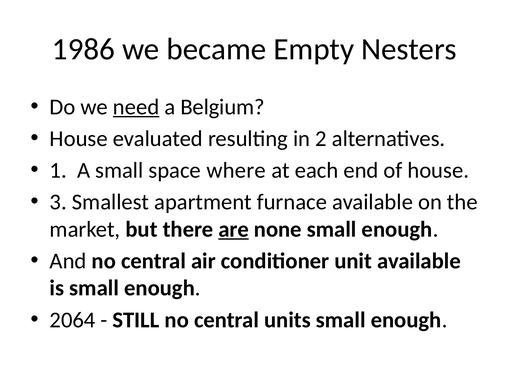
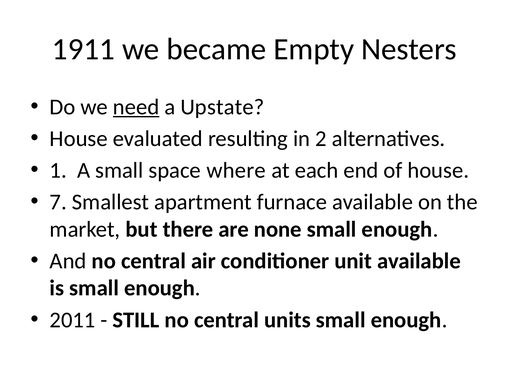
1986: 1986 -> 1911
Belgium: Belgium -> Upstate
3: 3 -> 7
are underline: present -> none
2064: 2064 -> 2011
